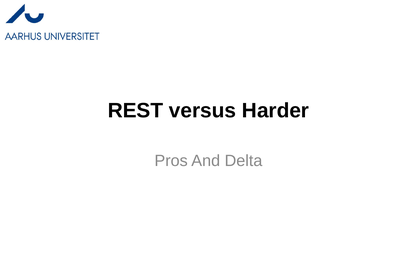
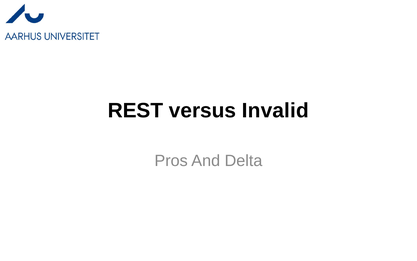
Harder: Harder -> Invalid
